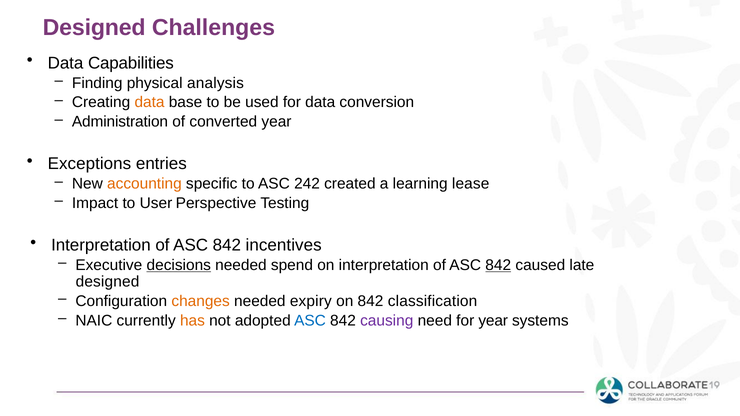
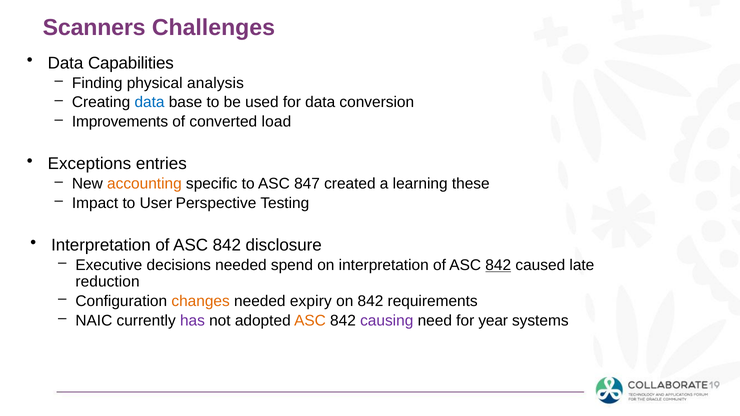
Designed at (94, 28): Designed -> Scanners
data at (150, 102) colour: orange -> blue
Administration: Administration -> Improvements
converted year: year -> load
242: 242 -> 847
lease: lease -> these
incentives: incentives -> disclosure
decisions underline: present -> none
designed at (107, 282): designed -> reduction
classification: classification -> requirements
has colour: orange -> purple
ASC at (310, 321) colour: blue -> orange
